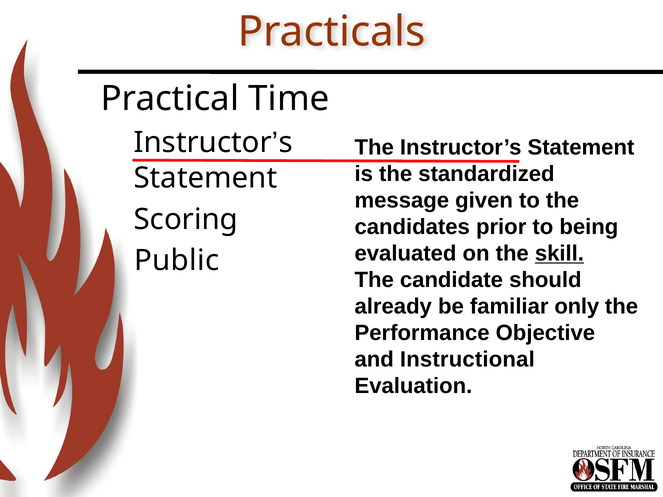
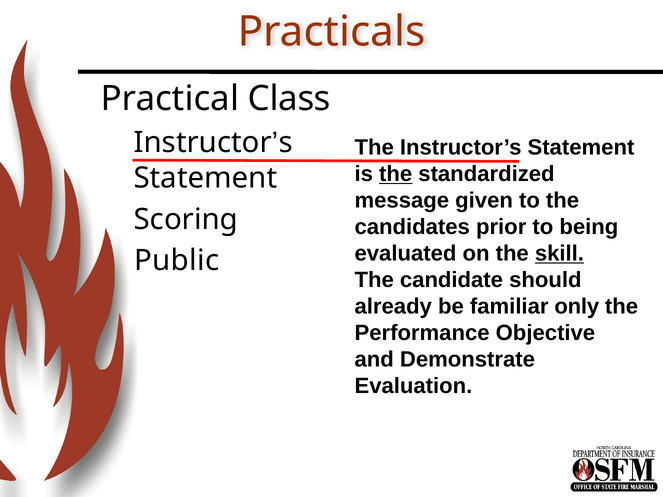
Time: Time -> Class
the at (396, 174) underline: none -> present
Instructional: Instructional -> Demonstrate
